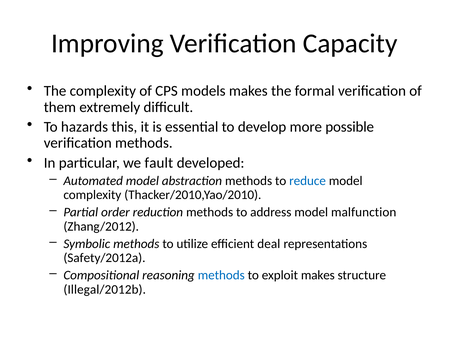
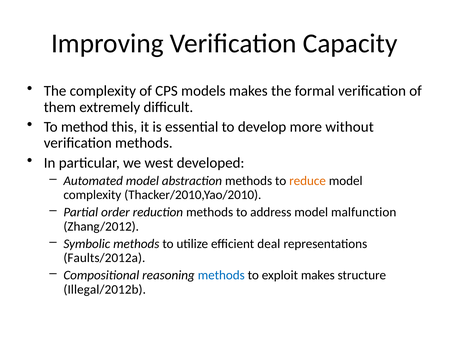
hazards: hazards -> method
possible: possible -> without
fault: fault -> west
reduce colour: blue -> orange
Safety/2012a: Safety/2012a -> Faults/2012a
